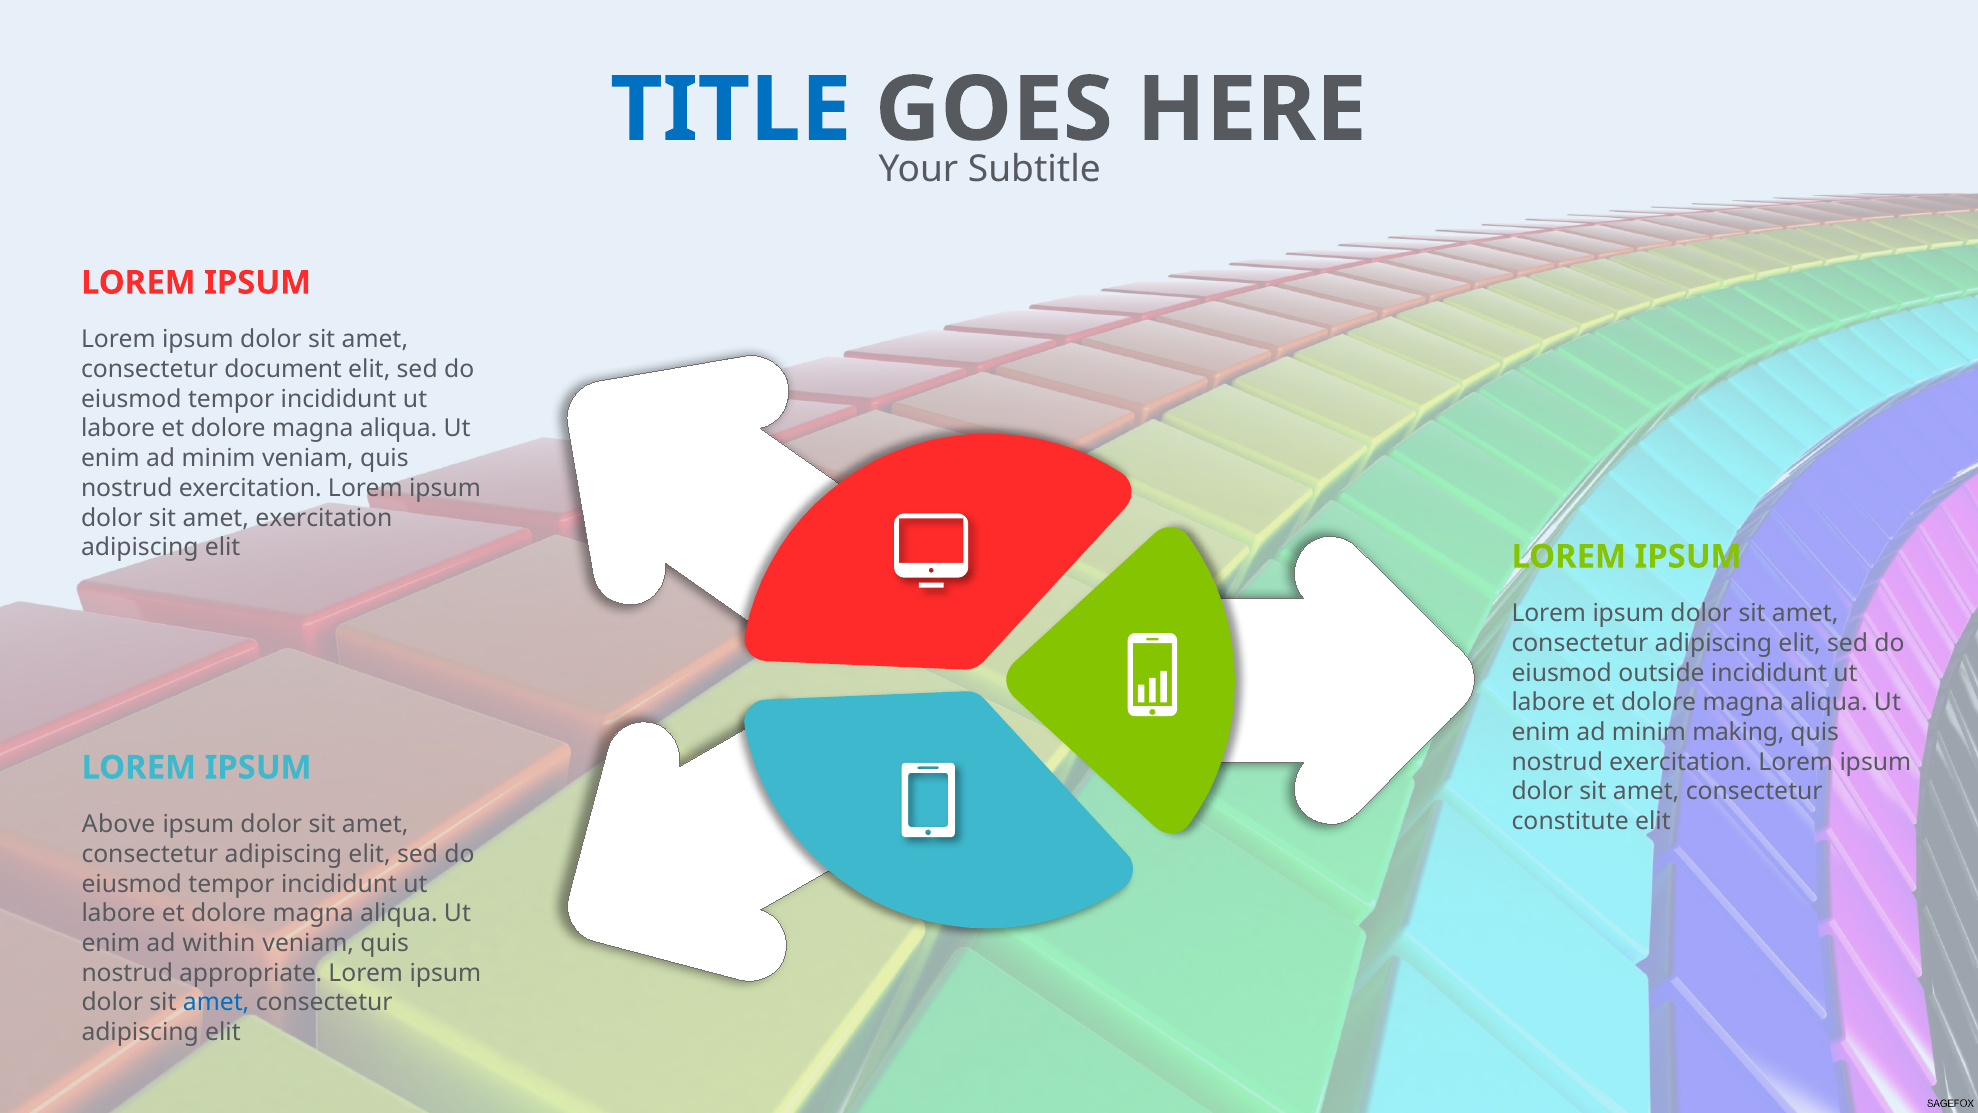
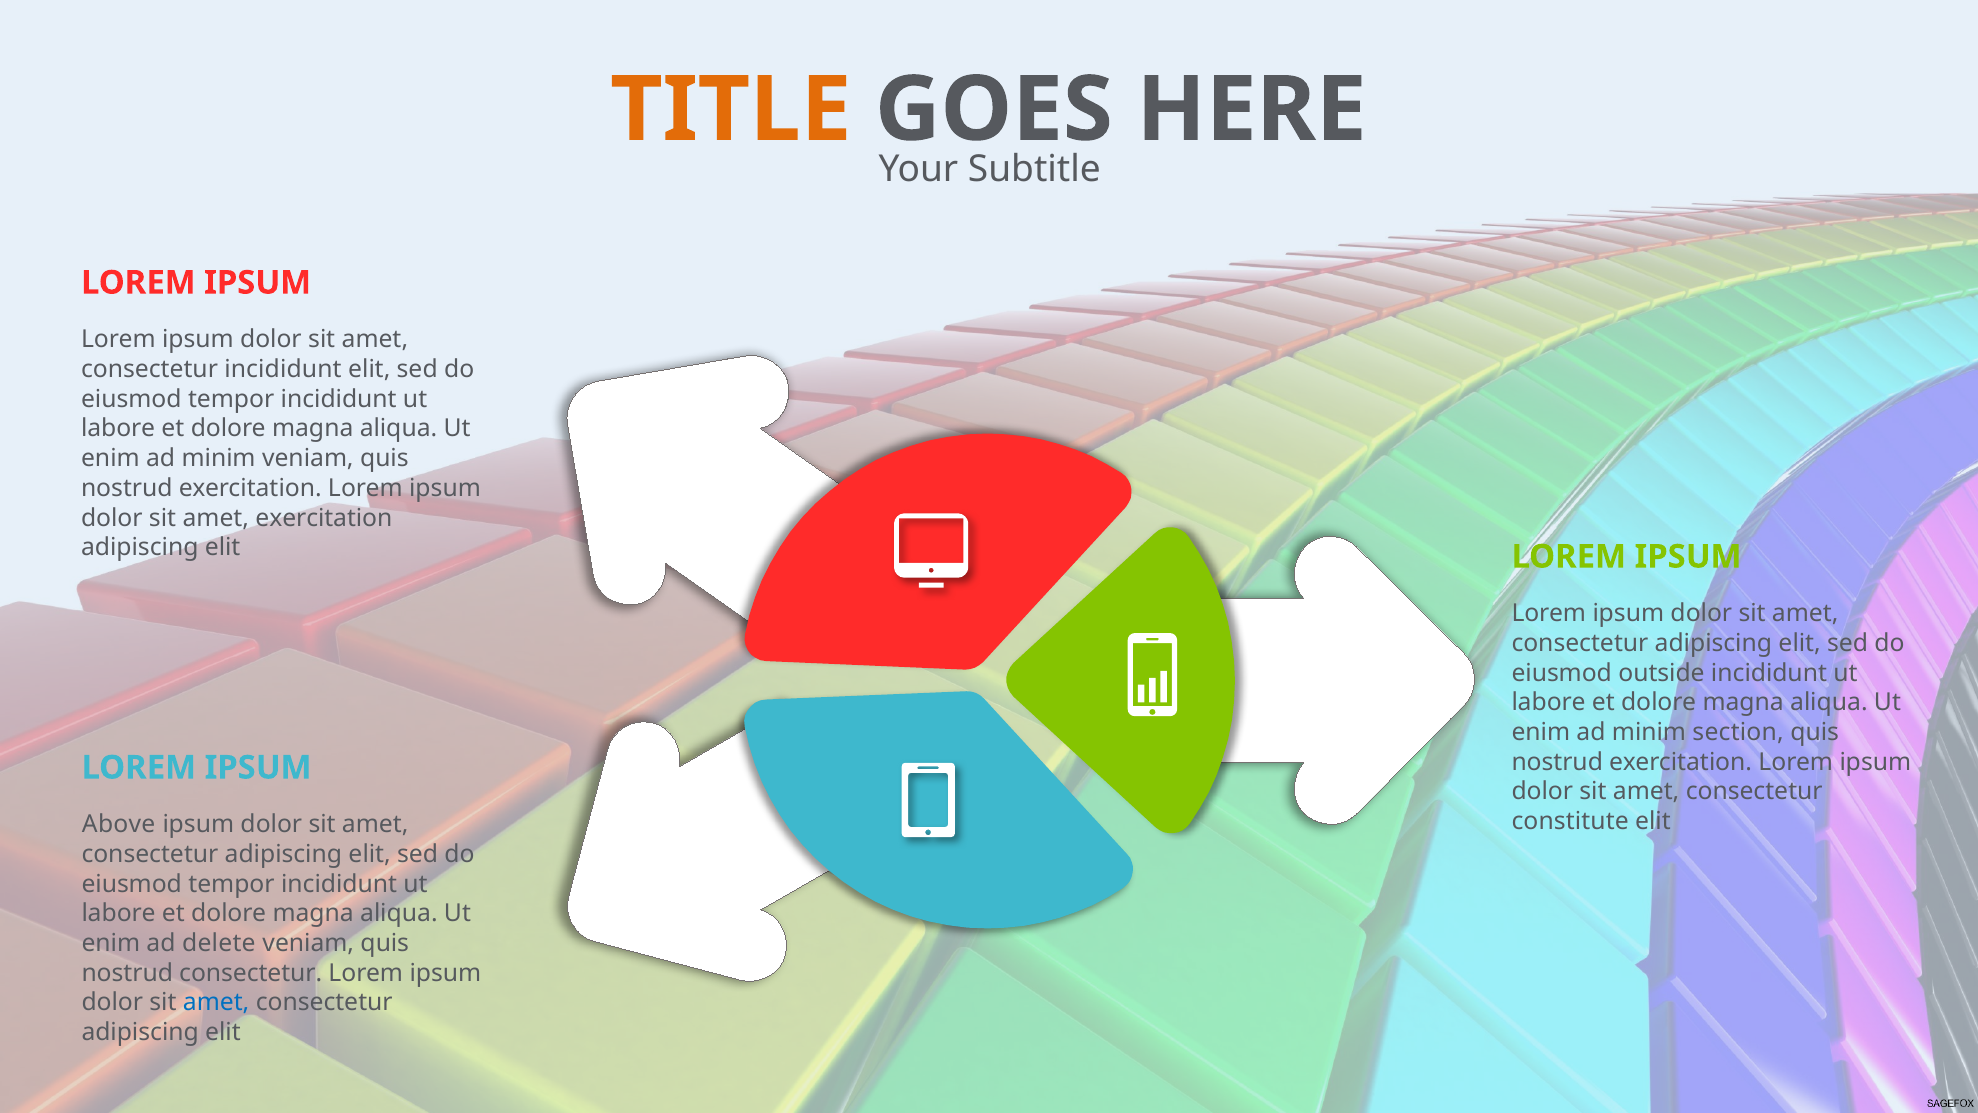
TITLE colour: blue -> orange
consectetur document: document -> incididunt
making: making -> section
within: within -> delete
nostrud appropriate: appropriate -> consectetur
